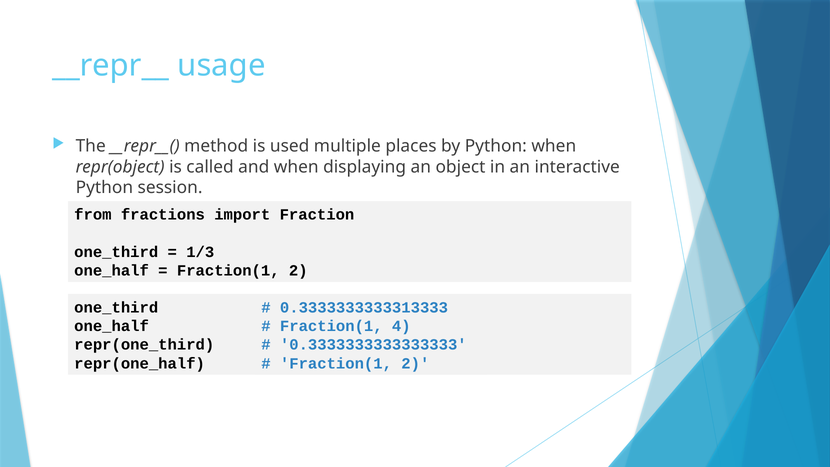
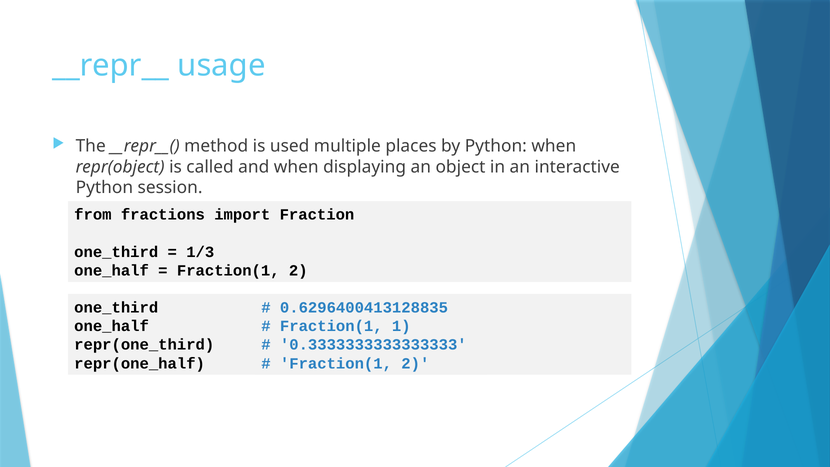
0.3333333333313333: 0.3333333333313333 -> 0.6296400413128835
4: 4 -> 1
